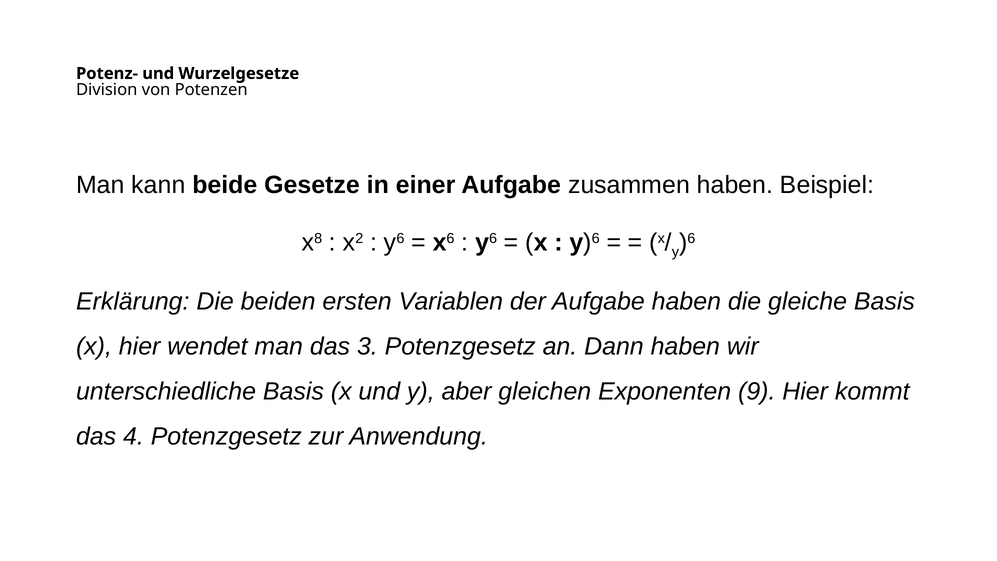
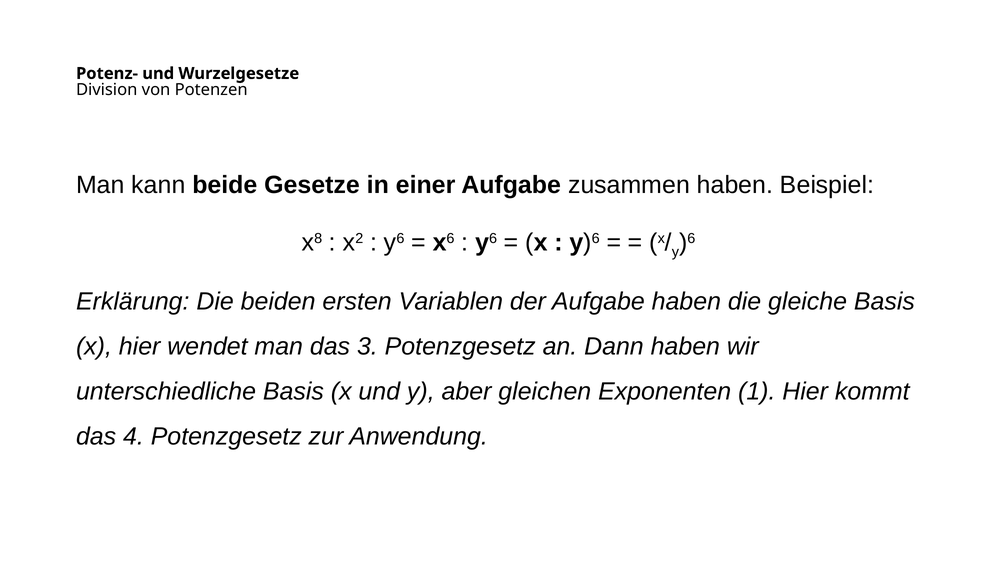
9: 9 -> 1
